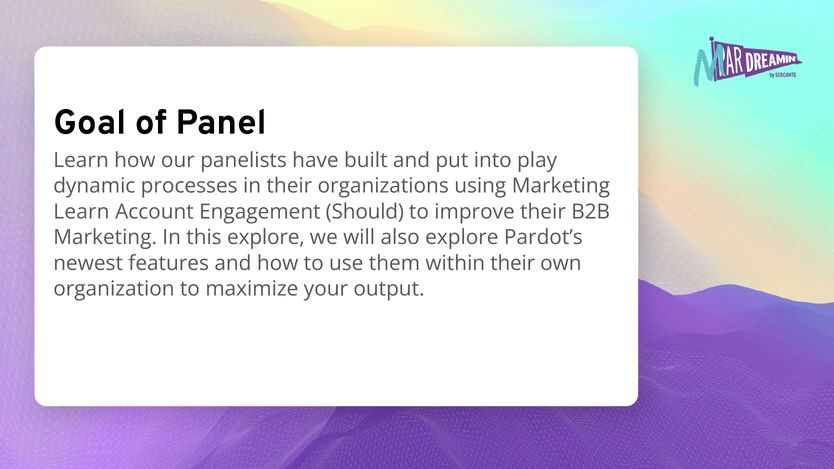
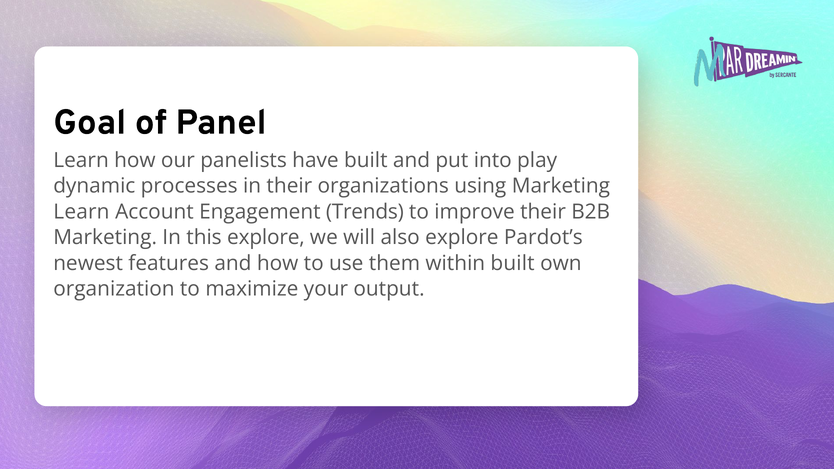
Should: Should -> Trends
within their: their -> built
